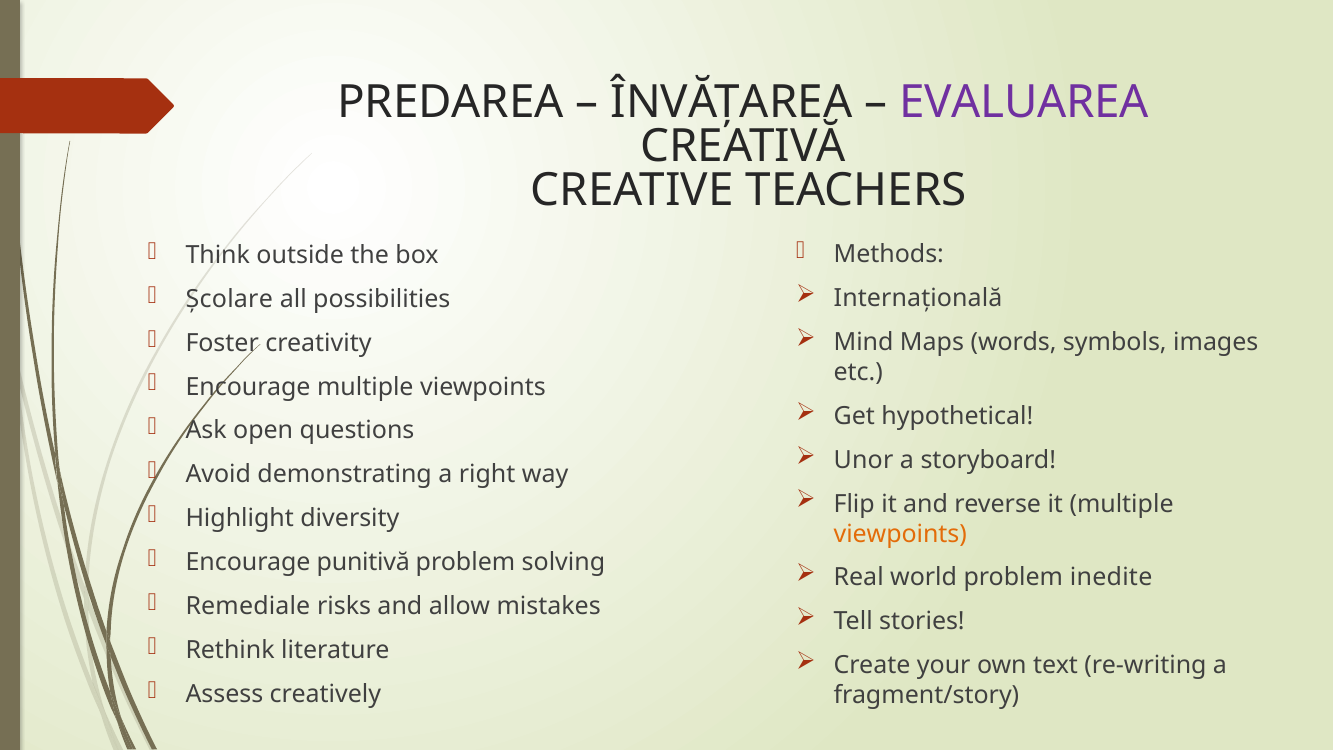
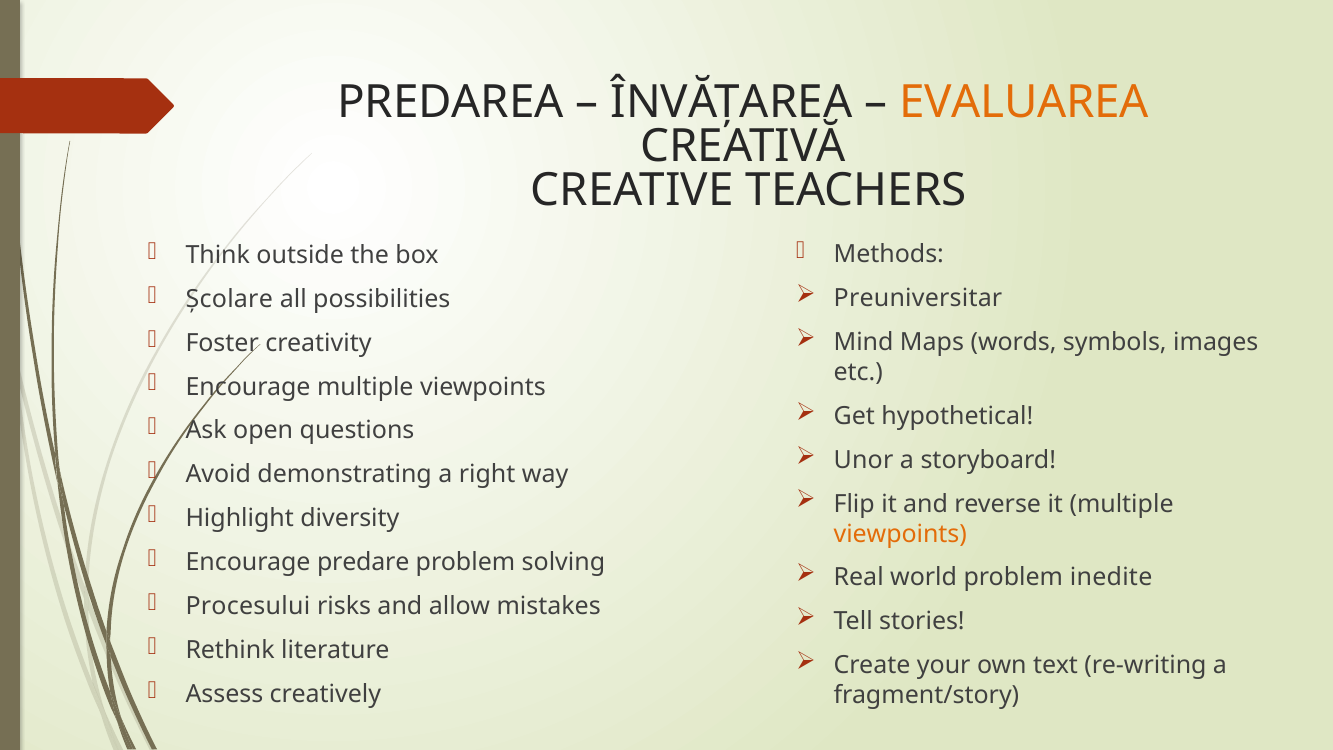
EVALUAREA colour: purple -> orange
Internațională: Internațională -> Preuniversitar
punitivă: punitivă -> predare
Remediale: Remediale -> Procesului
